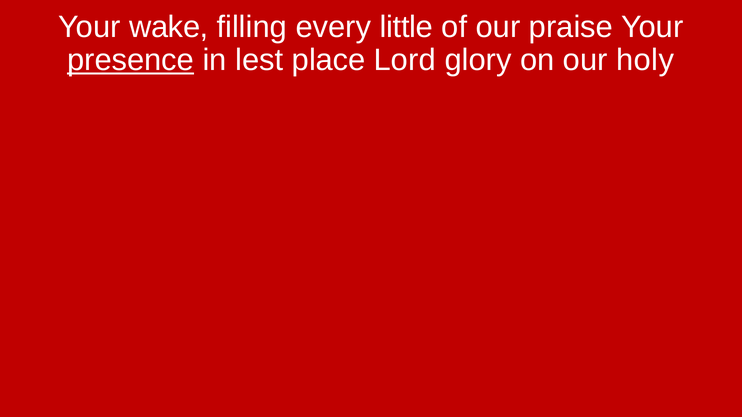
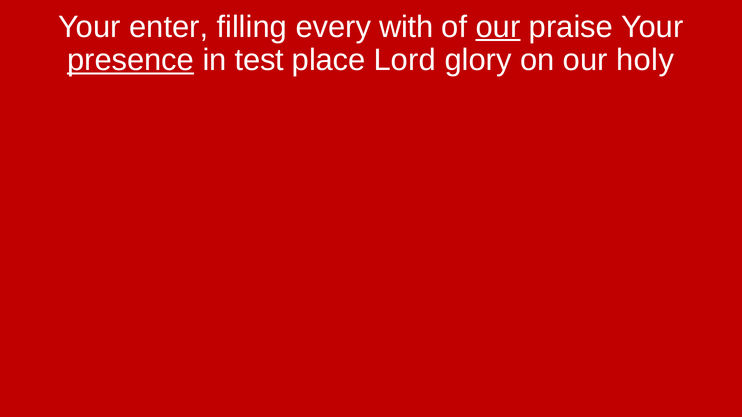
wake: wake -> enter
little: little -> with
our at (498, 27) underline: none -> present
lest: lest -> test
